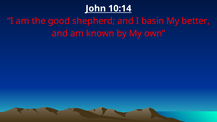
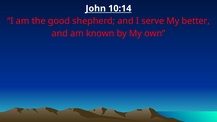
basin: basin -> serve
